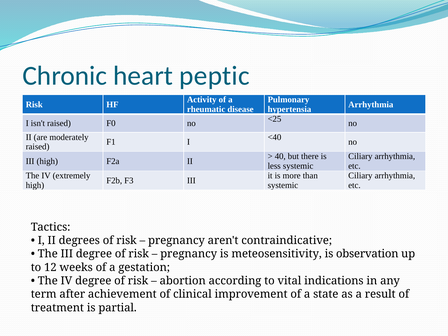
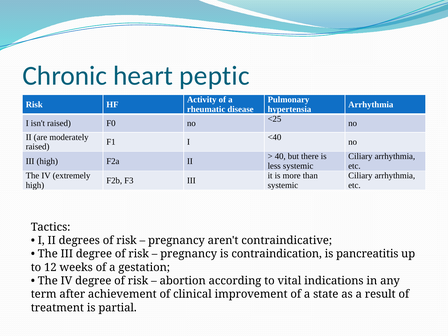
meteosensitivity: meteosensitivity -> contraindication
observation: observation -> pancreatitis
